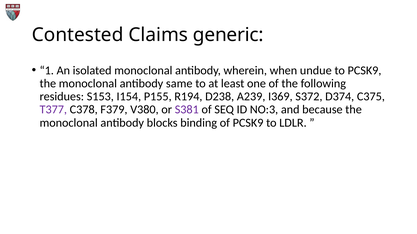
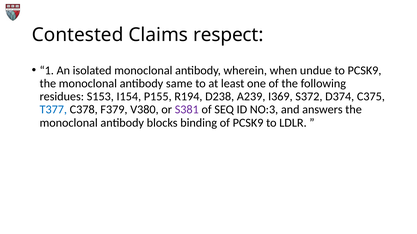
generic: generic -> respect
T377 colour: purple -> blue
because: because -> answers
